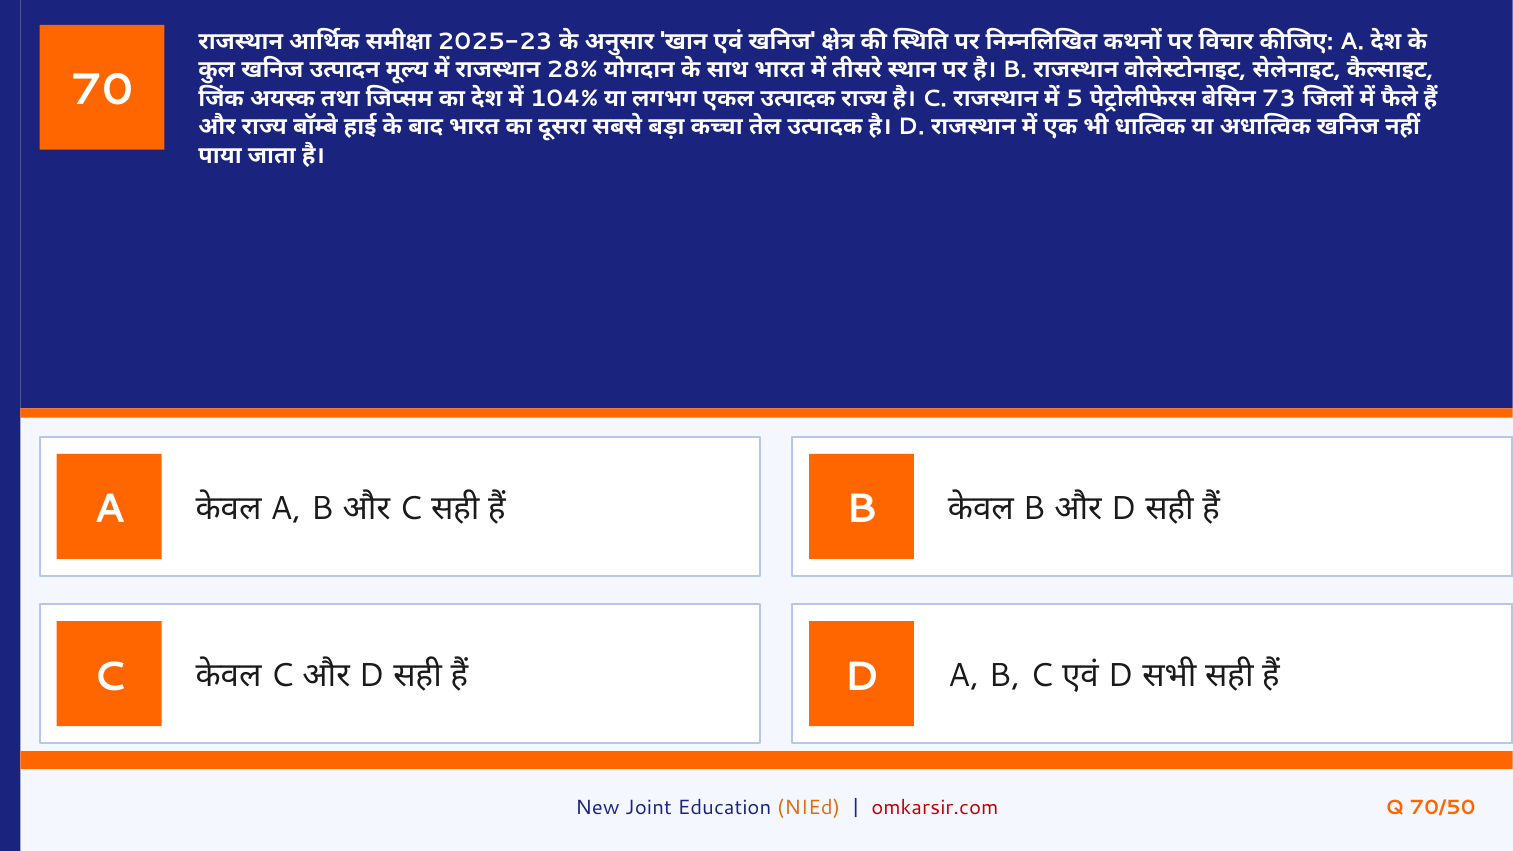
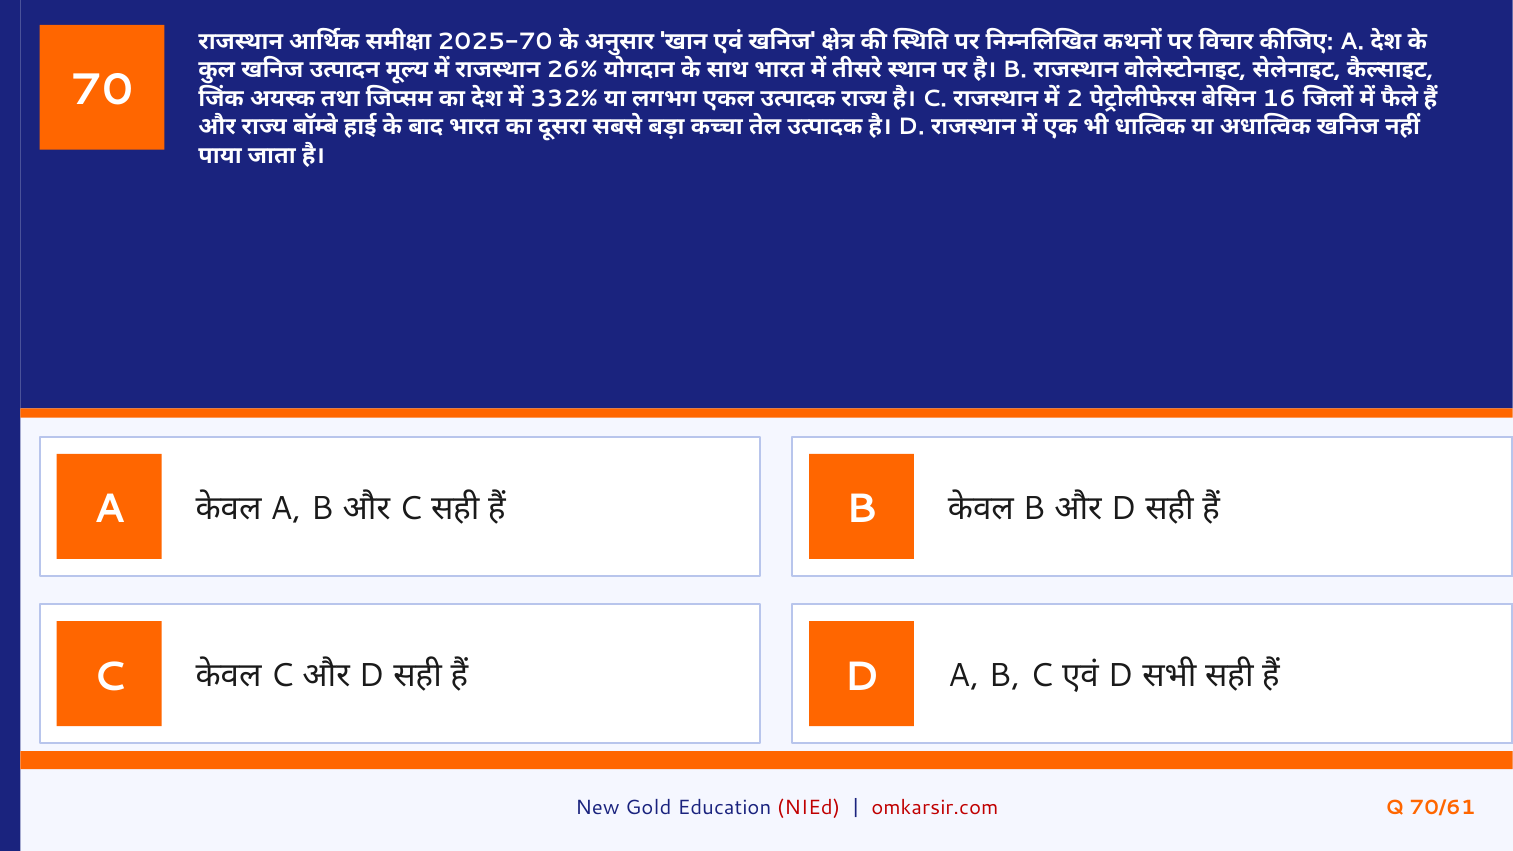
2025-23: 2025-23 -> 2025-70
28%: 28% -> 26%
104%: 104% -> 332%
5: 5 -> 2
73: 73 -> 16
Joint: Joint -> Gold
NIEd colour: orange -> red
70/50: 70/50 -> 70/61
